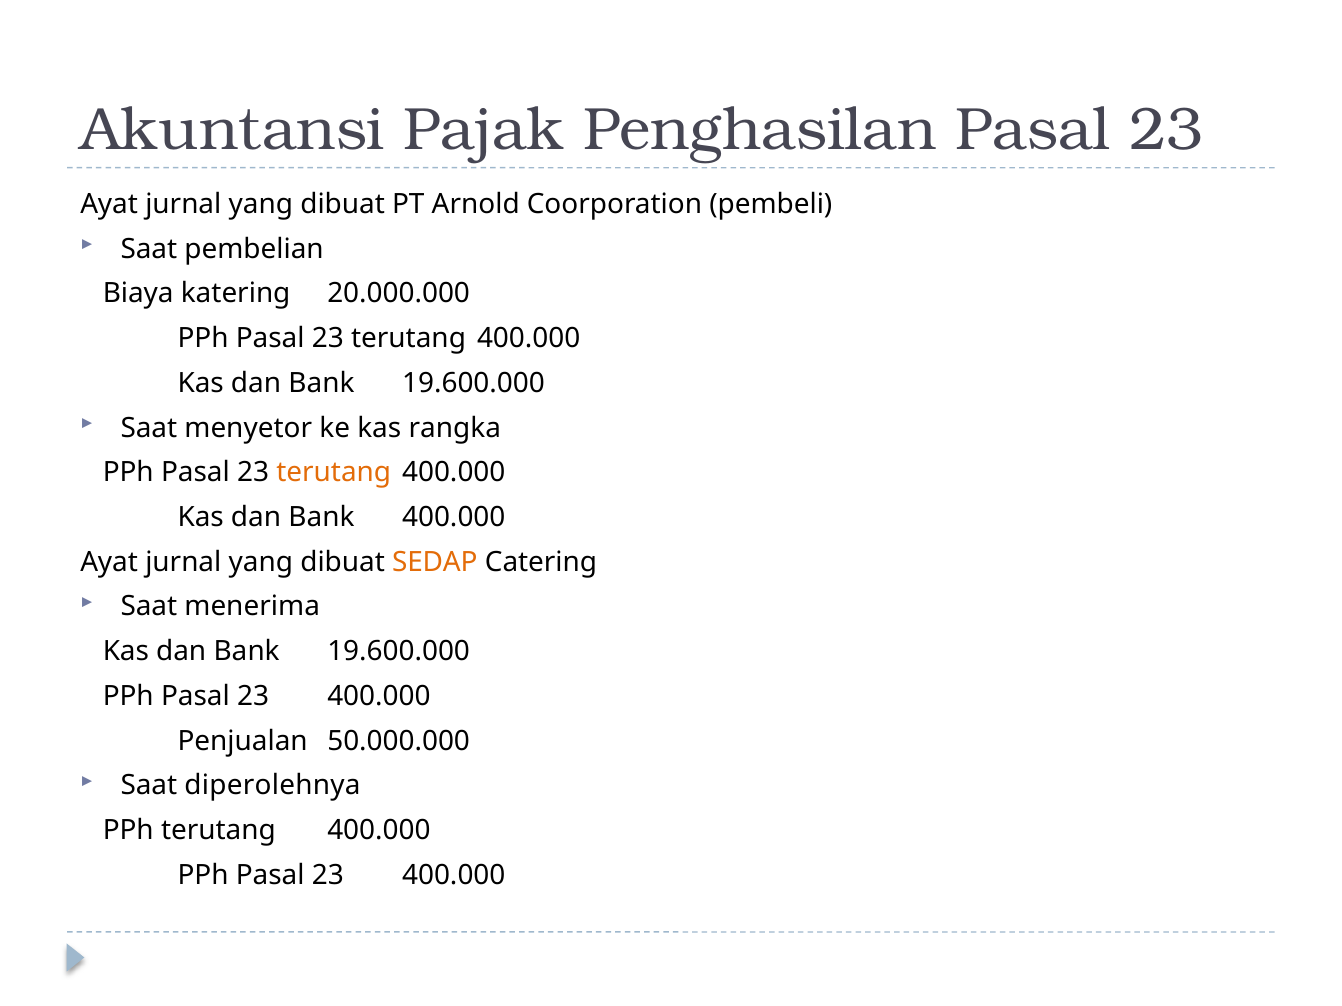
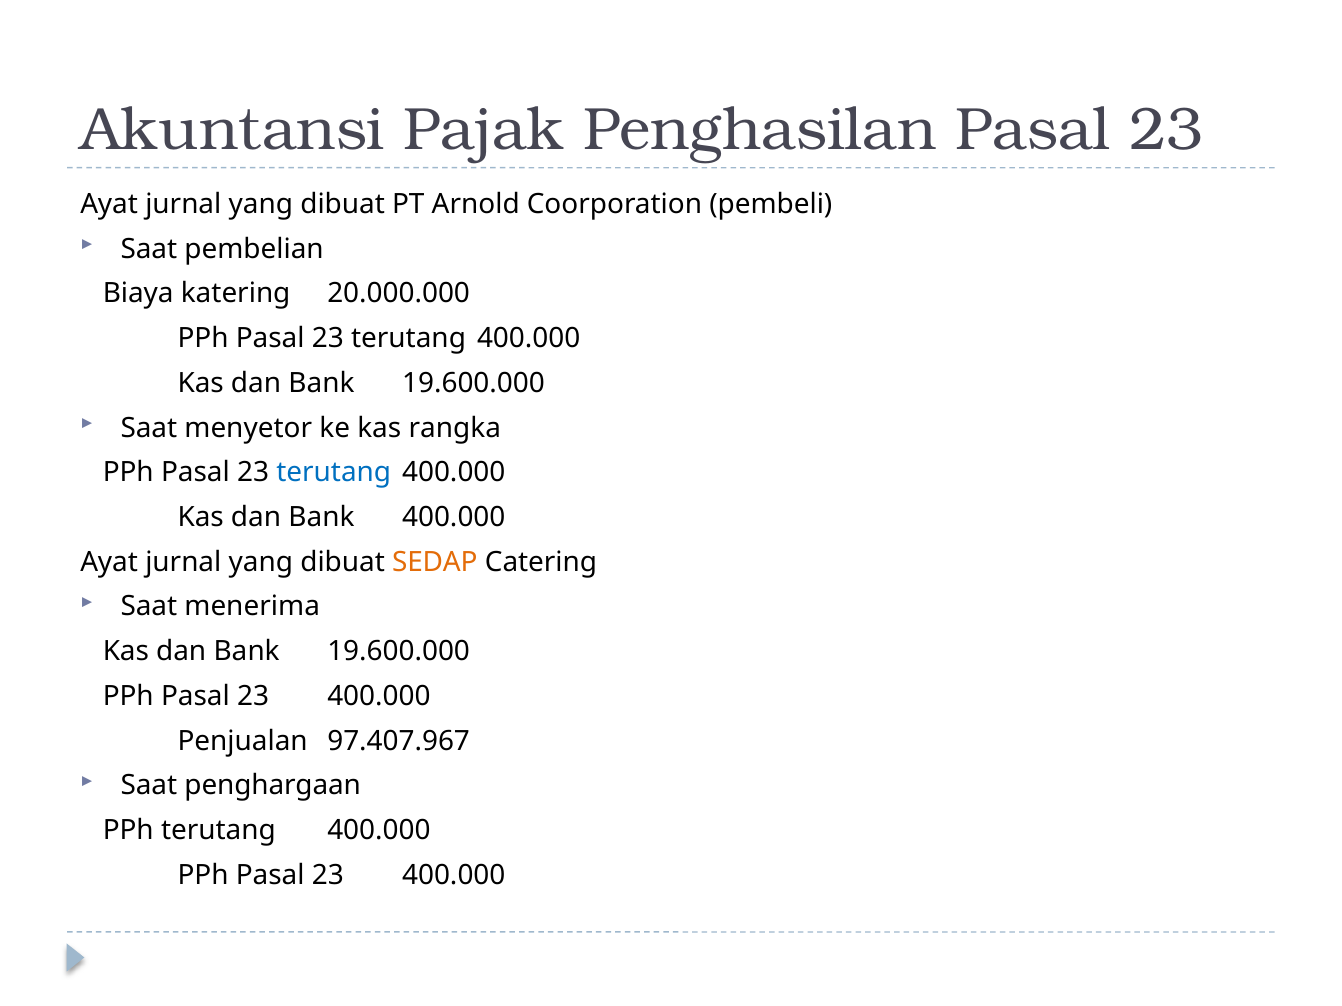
terutang at (334, 473) colour: orange -> blue
50.000.000: 50.000.000 -> 97.407.967
diperolehnya: diperolehnya -> penghargaan
